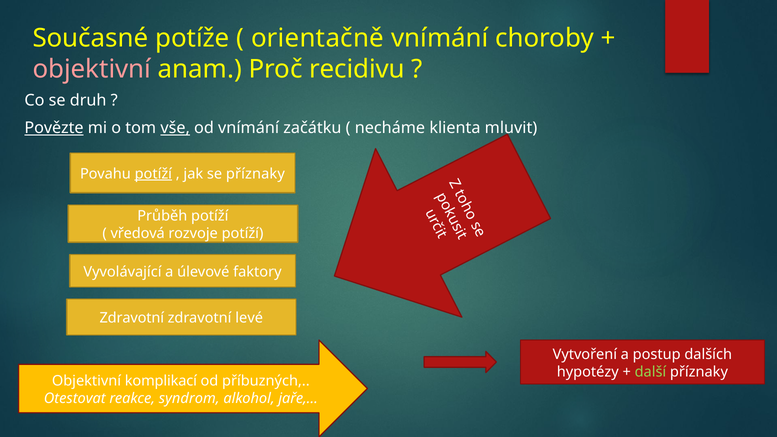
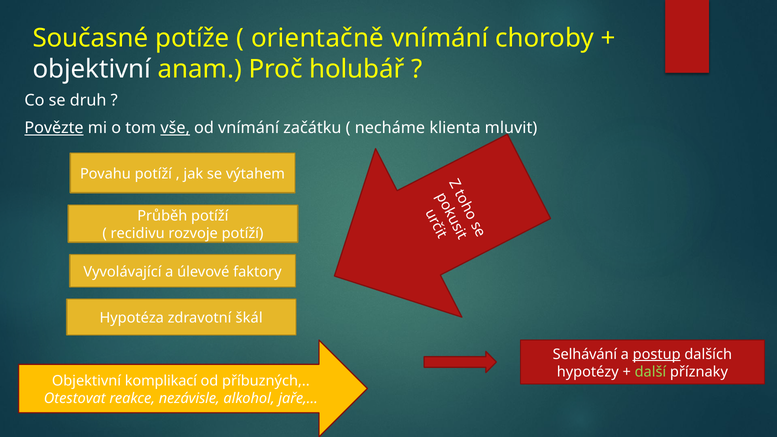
objektivní at (92, 69) colour: pink -> white
recidivu: recidivu -> holubář
potíží at (153, 174) underline: present -> none
se příznaky: příznaky -> výtahem
vředová: vředová -> recidivu
Zdravotní at (132, 318): Zdravotní -> Hypotéza
levé: levé -> škál
Vytvoření: Vytvoření -> Selhávání
postup underline: none -> present
syndrom: syndrom -> nezávisle
